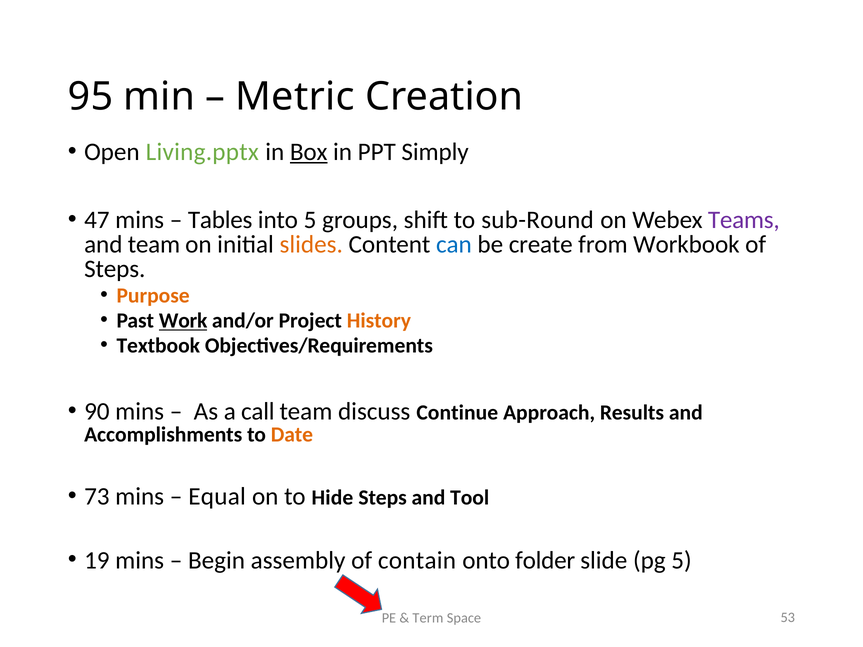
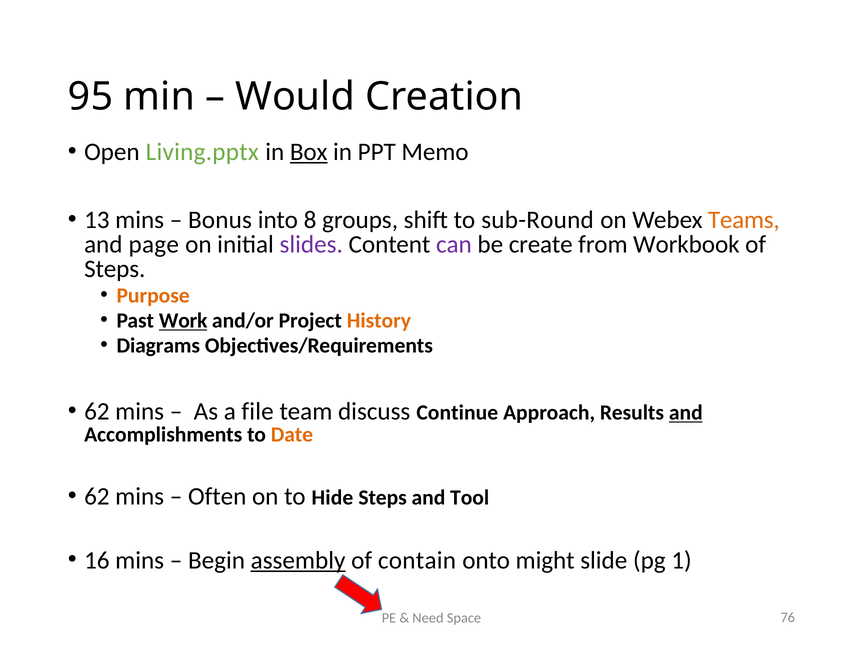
Metric: Metric -> Would
Simply: Simply -> Memo
47: 47 -> 13
Tables: Tables -> Bonus
into 5: 5 -> 8
Teams colour: purple -> orange
and team: team -> page
slides colour: orange -> purple
can colour: blue -> purple
Textbook: Textbook -> Diagrams
90 at (97, 412): 90 -> 62
call: call -> file
and at (686, 413) underline: none -> present
73 at (97, 497): 73 -> 62
Equal: Equal -> Often
19: 19 -> 16
assembly underline: none -> present
folder: folder -> might
pg 5: 5 -> 1
Term: Term -> Need
53: 53 -> 76
